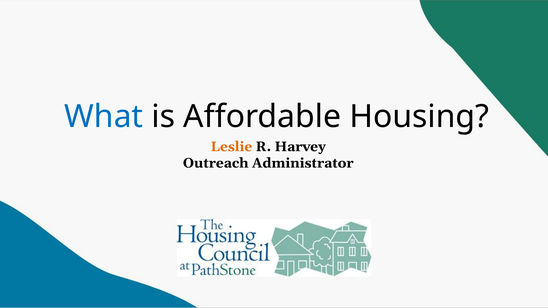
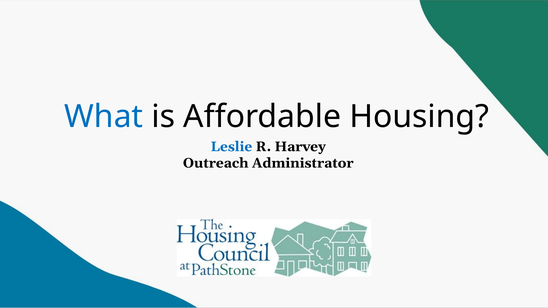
Leslie colour: orange -> blue
